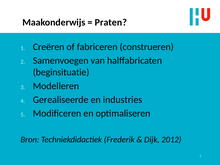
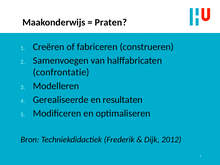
beginsituatie: beginsituatie -> confrontatie
industries: industries -> resultaten
